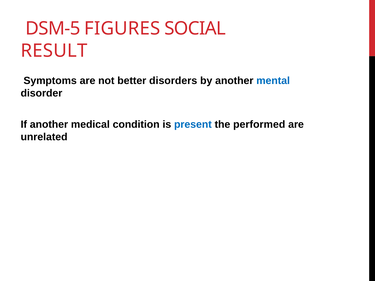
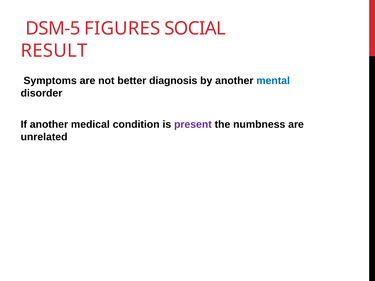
disorders: disorders -> diagnosis
present colour: blue -> purple
performed: performed -> numbness
